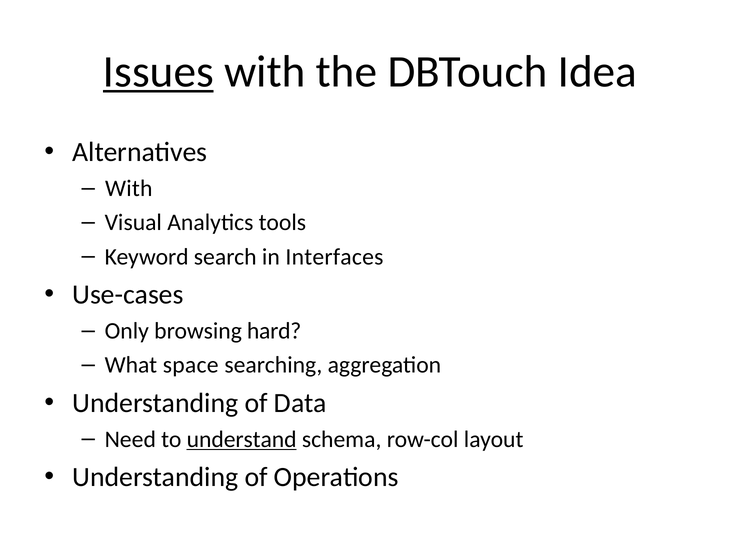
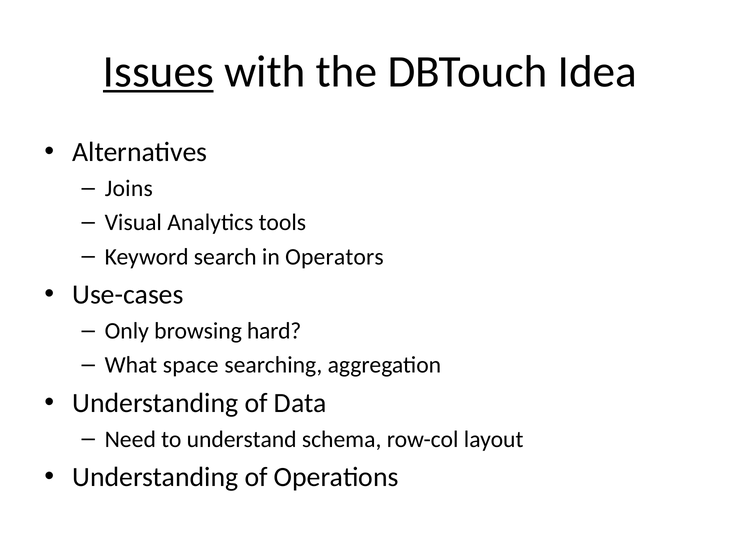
With at (129, 188): With -> Joins
Interfaces: Interfaces -> Operators
understand underline: present -> none
